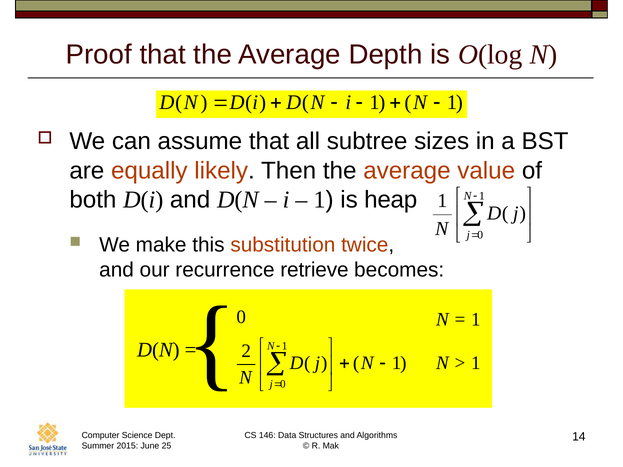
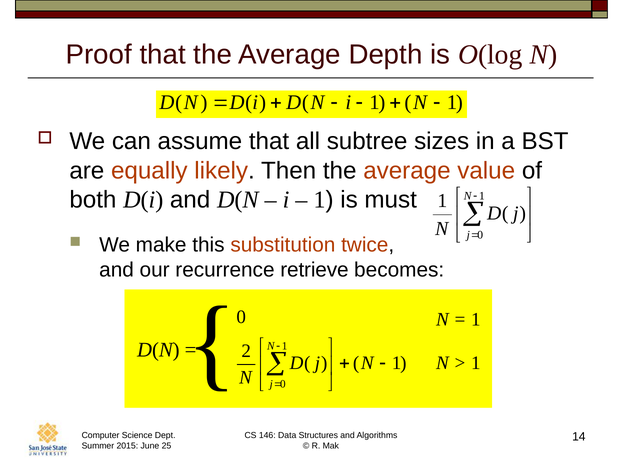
heap: heap -> must
